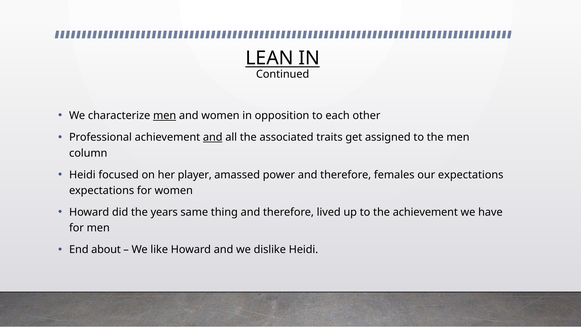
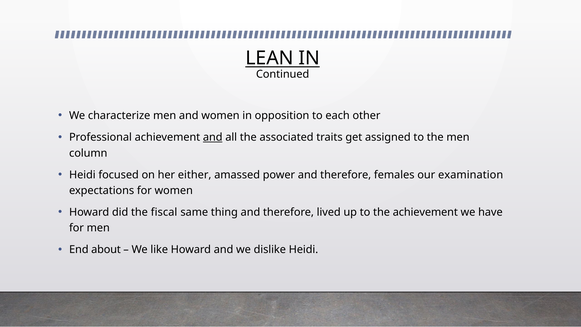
men at (165, 116) underline: present -> none
player: player -> either
our expectations: expectations -> examination
years: years -> fiscal
